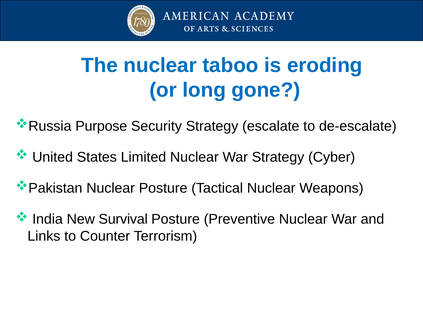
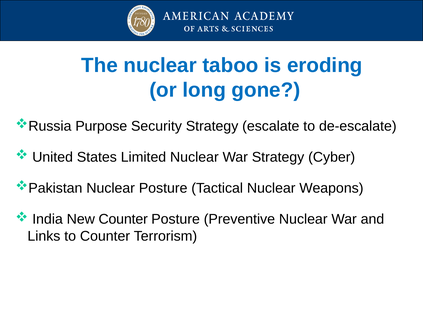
New Survival: Survival -> Counter
